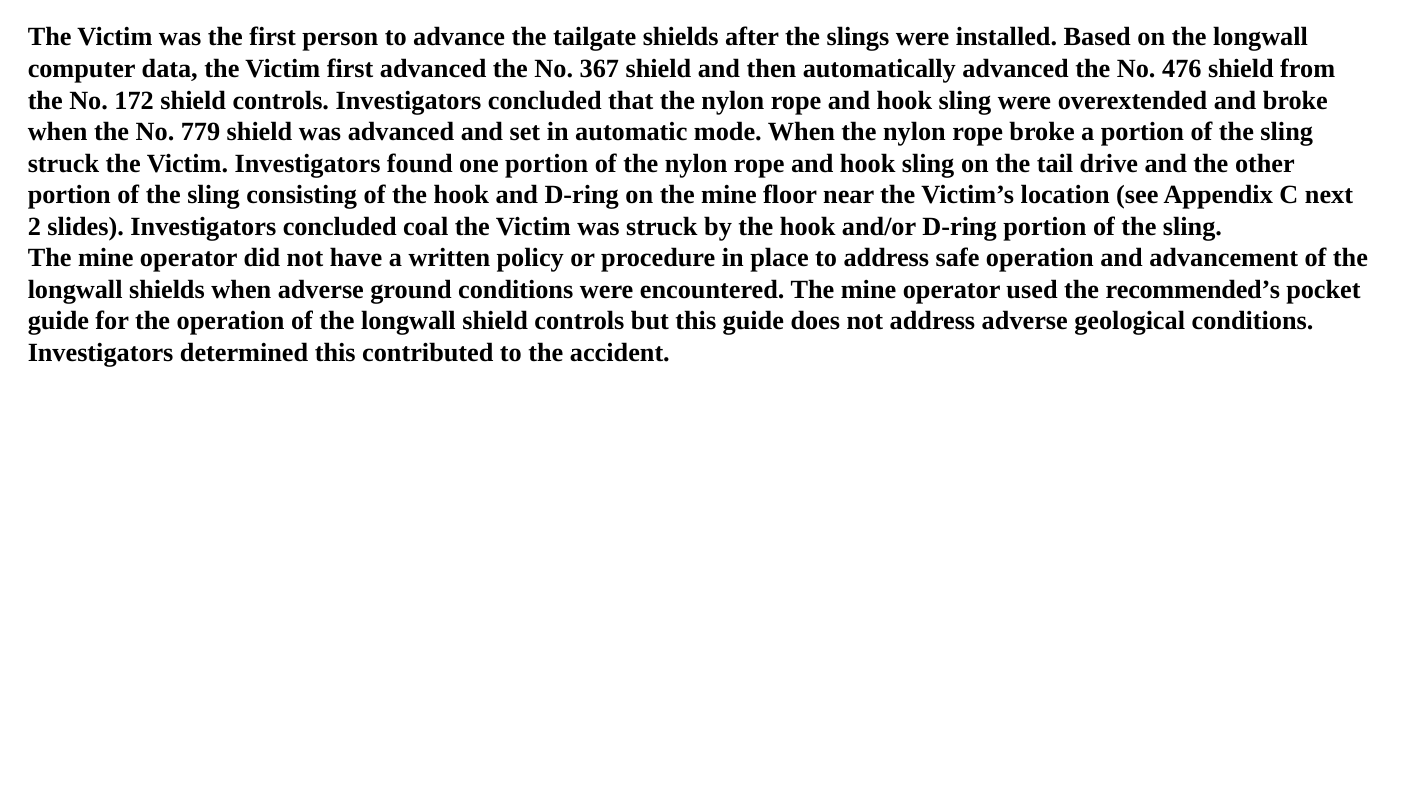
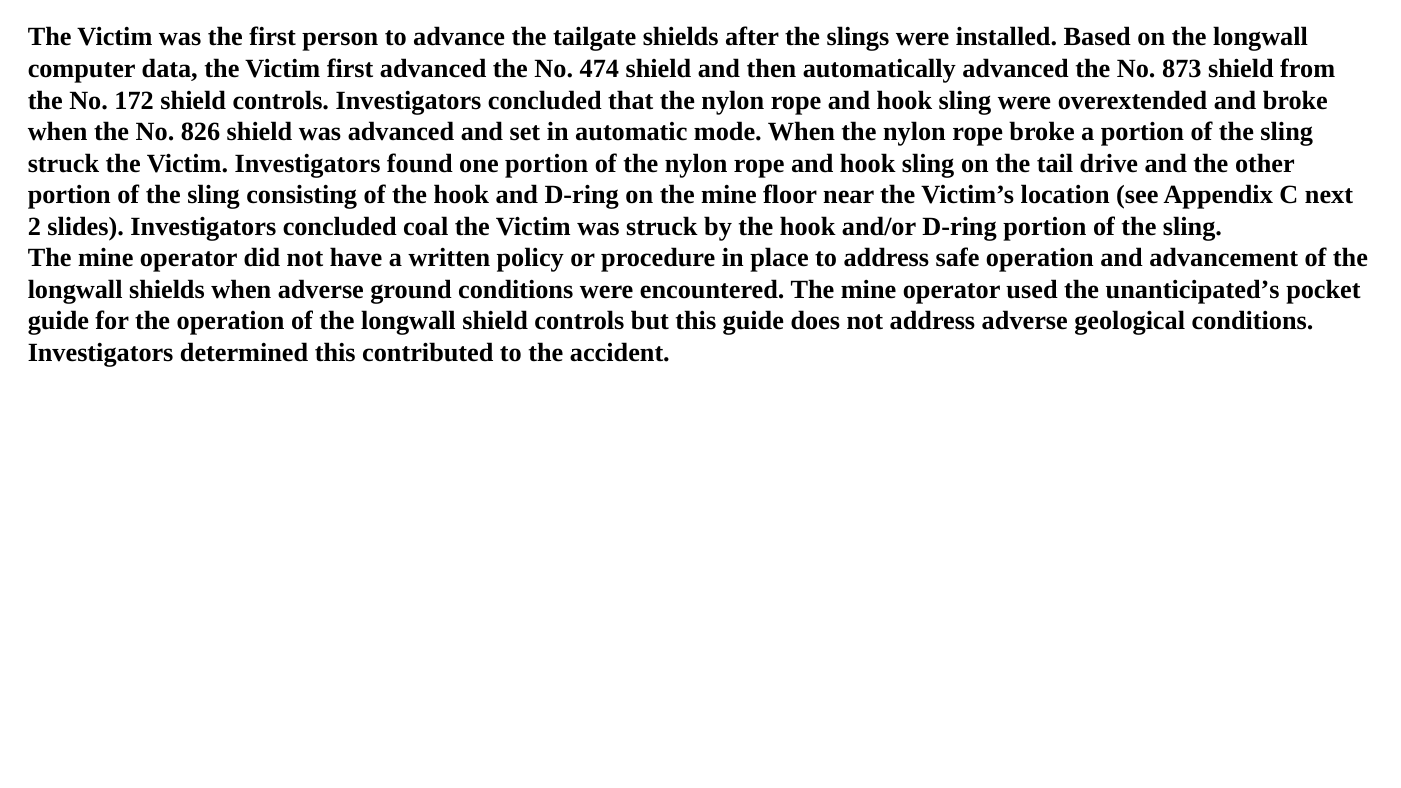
367: 367 -> 474
476: 476 -> 873
779: 779 -> 826
recommended’s: recommended’s -> unanticipated’s
